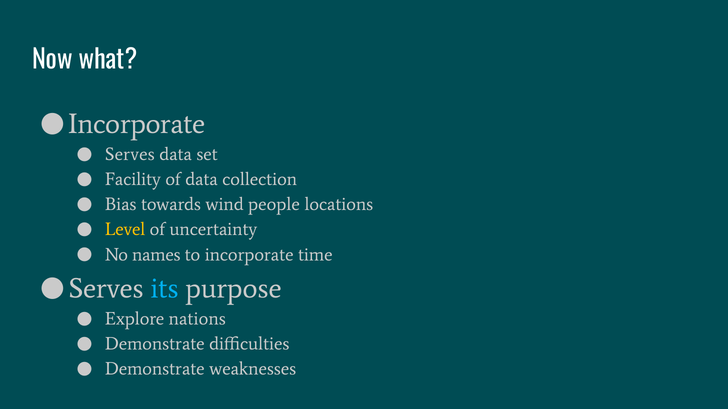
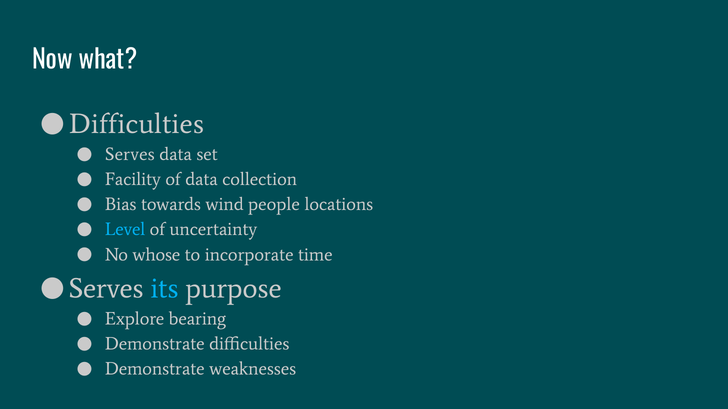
Incorporate at (137, 124): Incorporate -> Difficulties
Level colour: yellow -> light blue
names: names -> whose
nations: nations -> bearing
